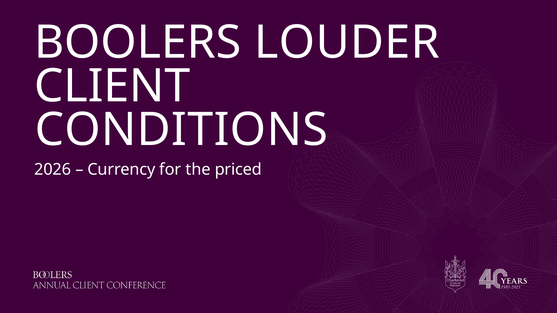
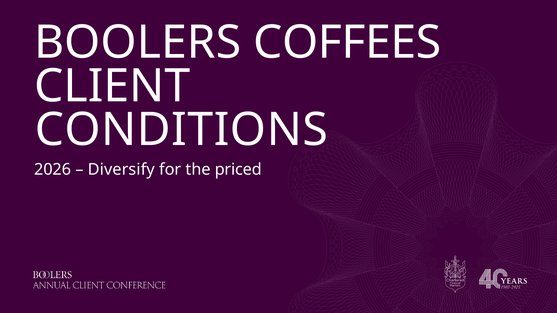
LOUDER: LOUDER -> COFFEES
Currency: Currency -> Diversify
